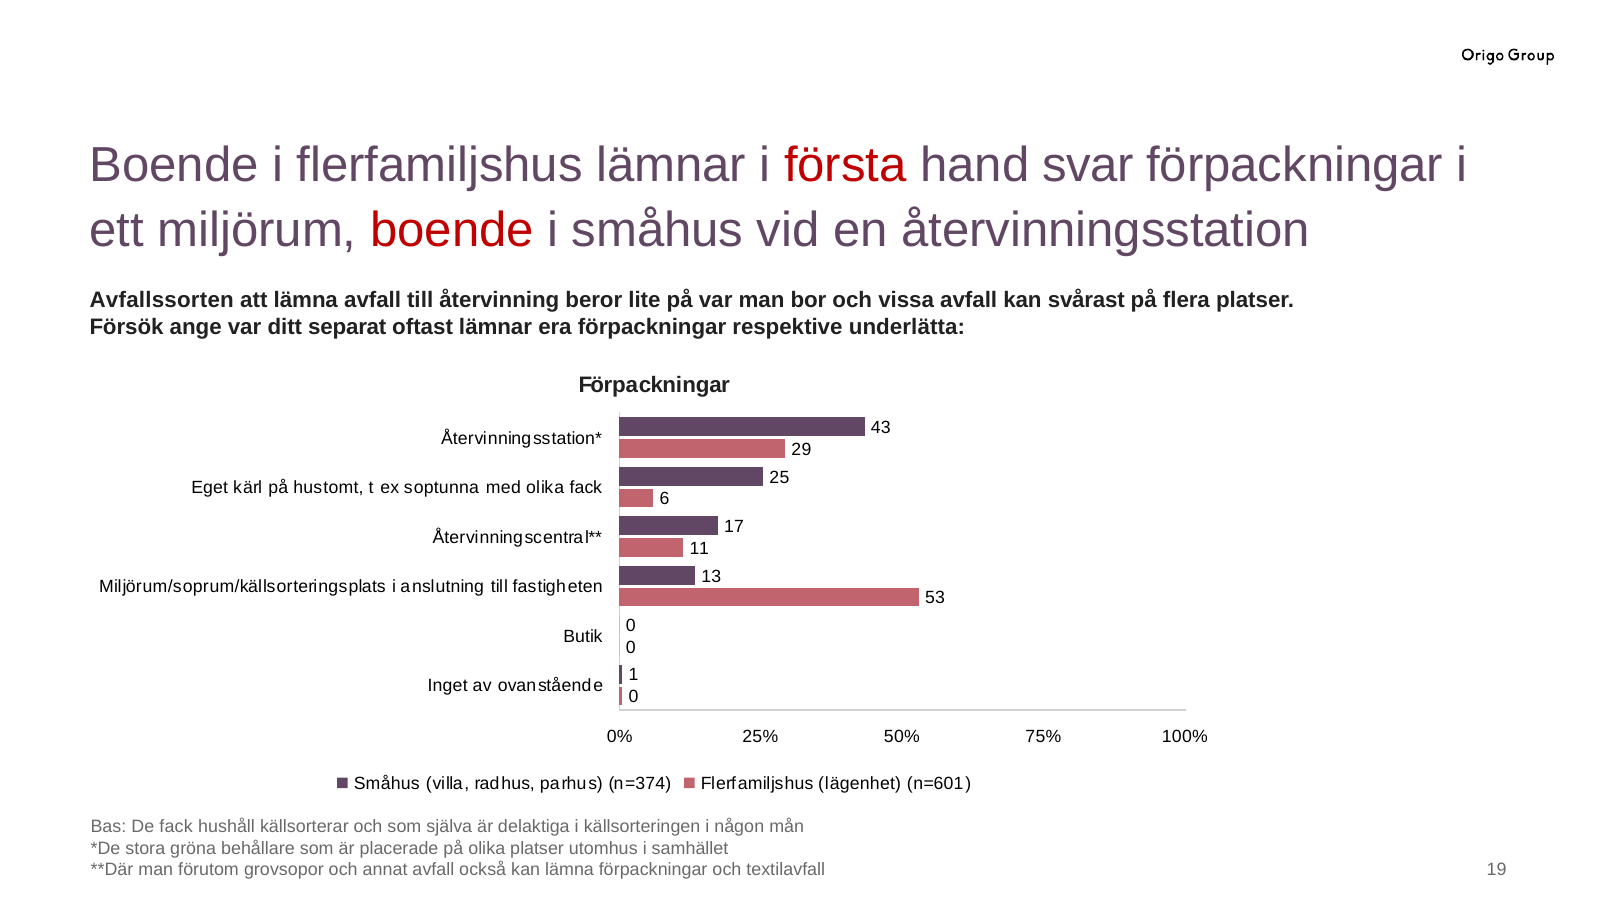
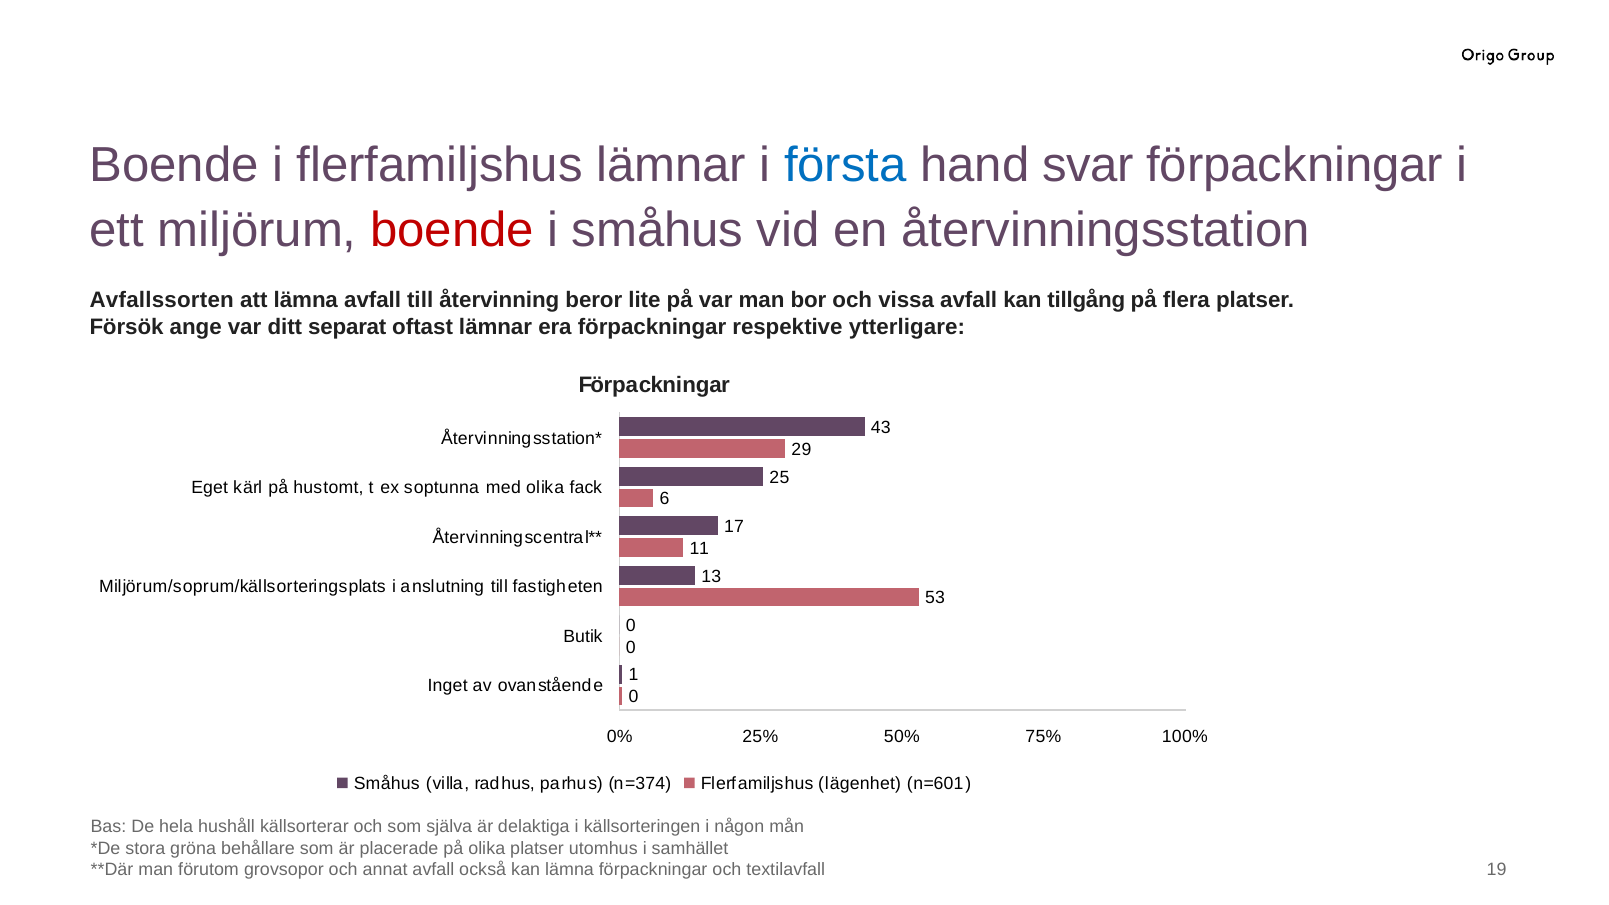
första colour: red -> blue
svårast: svårast -> tillgång
underlätta: underlätta -> ytterligare
De fack: fack -> hela
